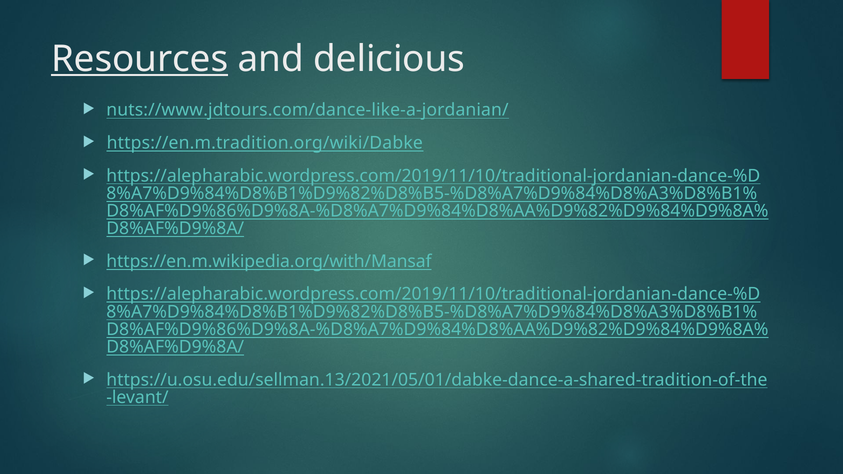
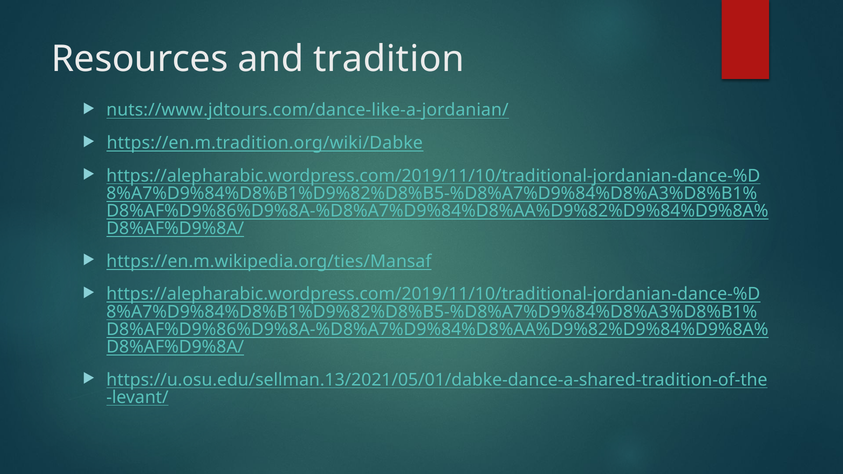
Resources underline: present -> none
delicious: delicious -> tradition
https://en.m.wikipedia.org/with/Mansaf: https://en.m.wikipedia.org/with/Mansaf -> https://en.m.wikipedia.org/ties/Mansaf
